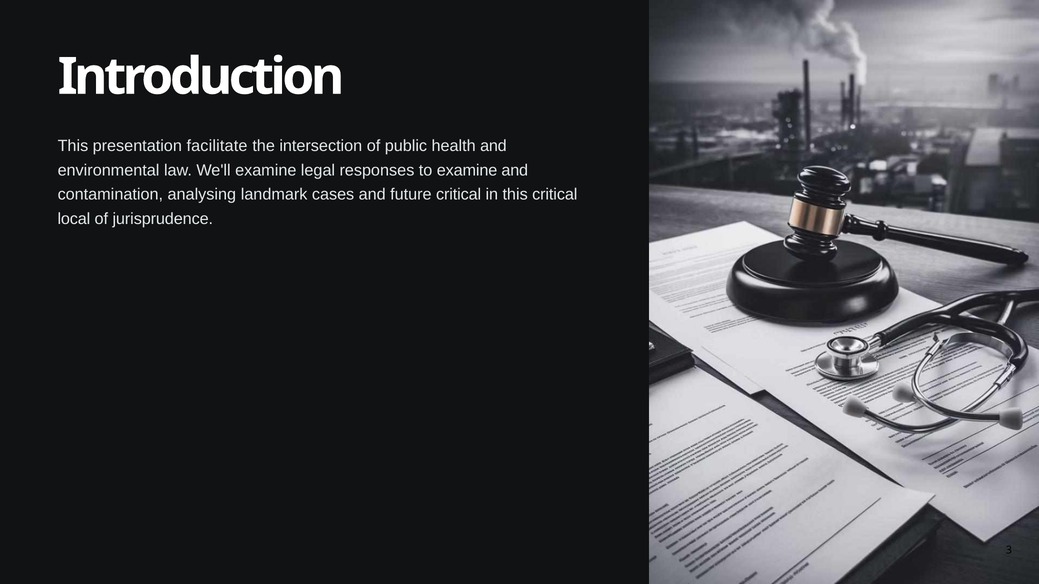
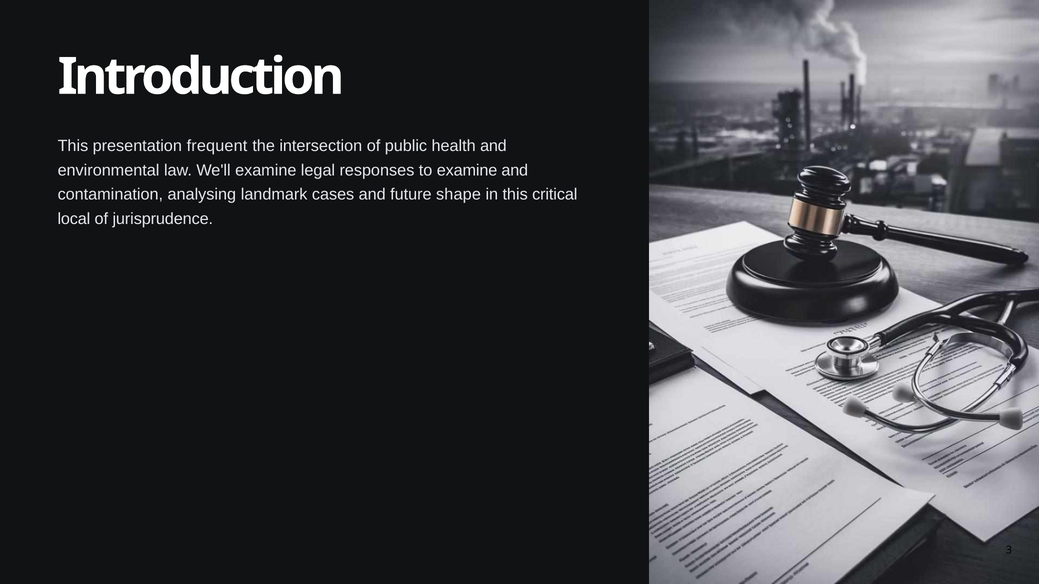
facilitate: facilitate -> frequent
future critical: critical -> shape
